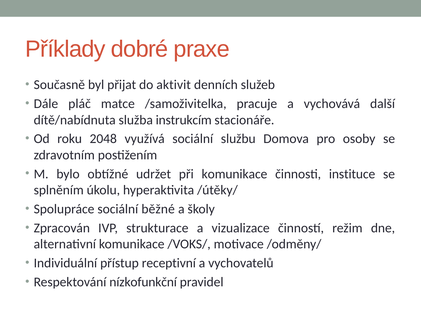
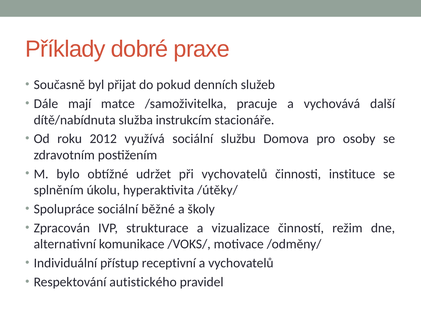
aktivit: aktivit -> pokud
pláč: pláč -> mají
2048: 2048 -> 2012
při komunikace: komunikace -> vychovatelů
nízkofunkční: nízkofunkční -> autistického
